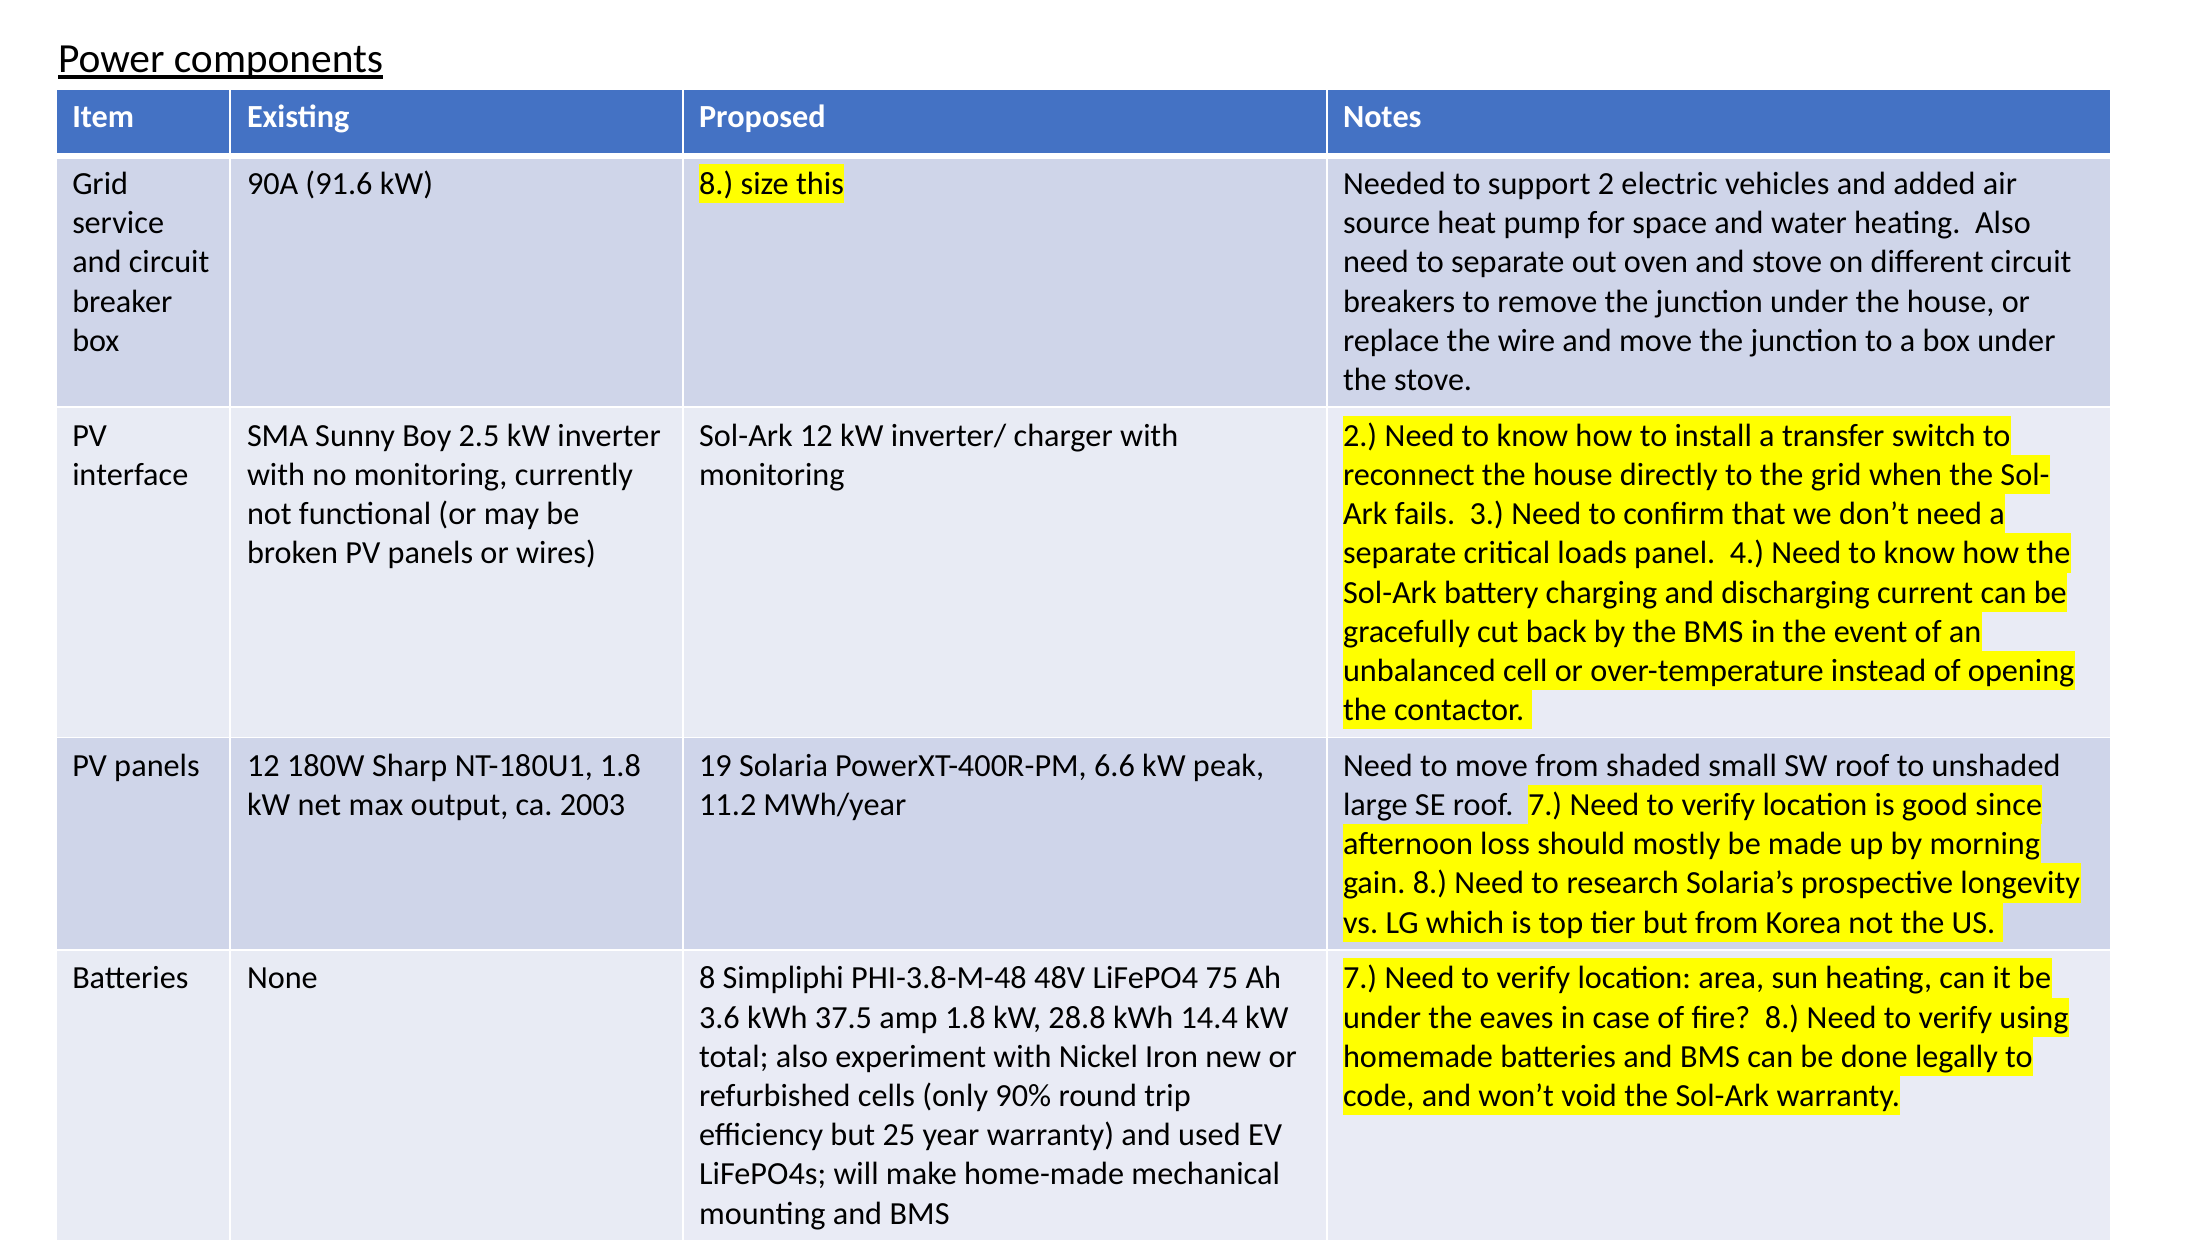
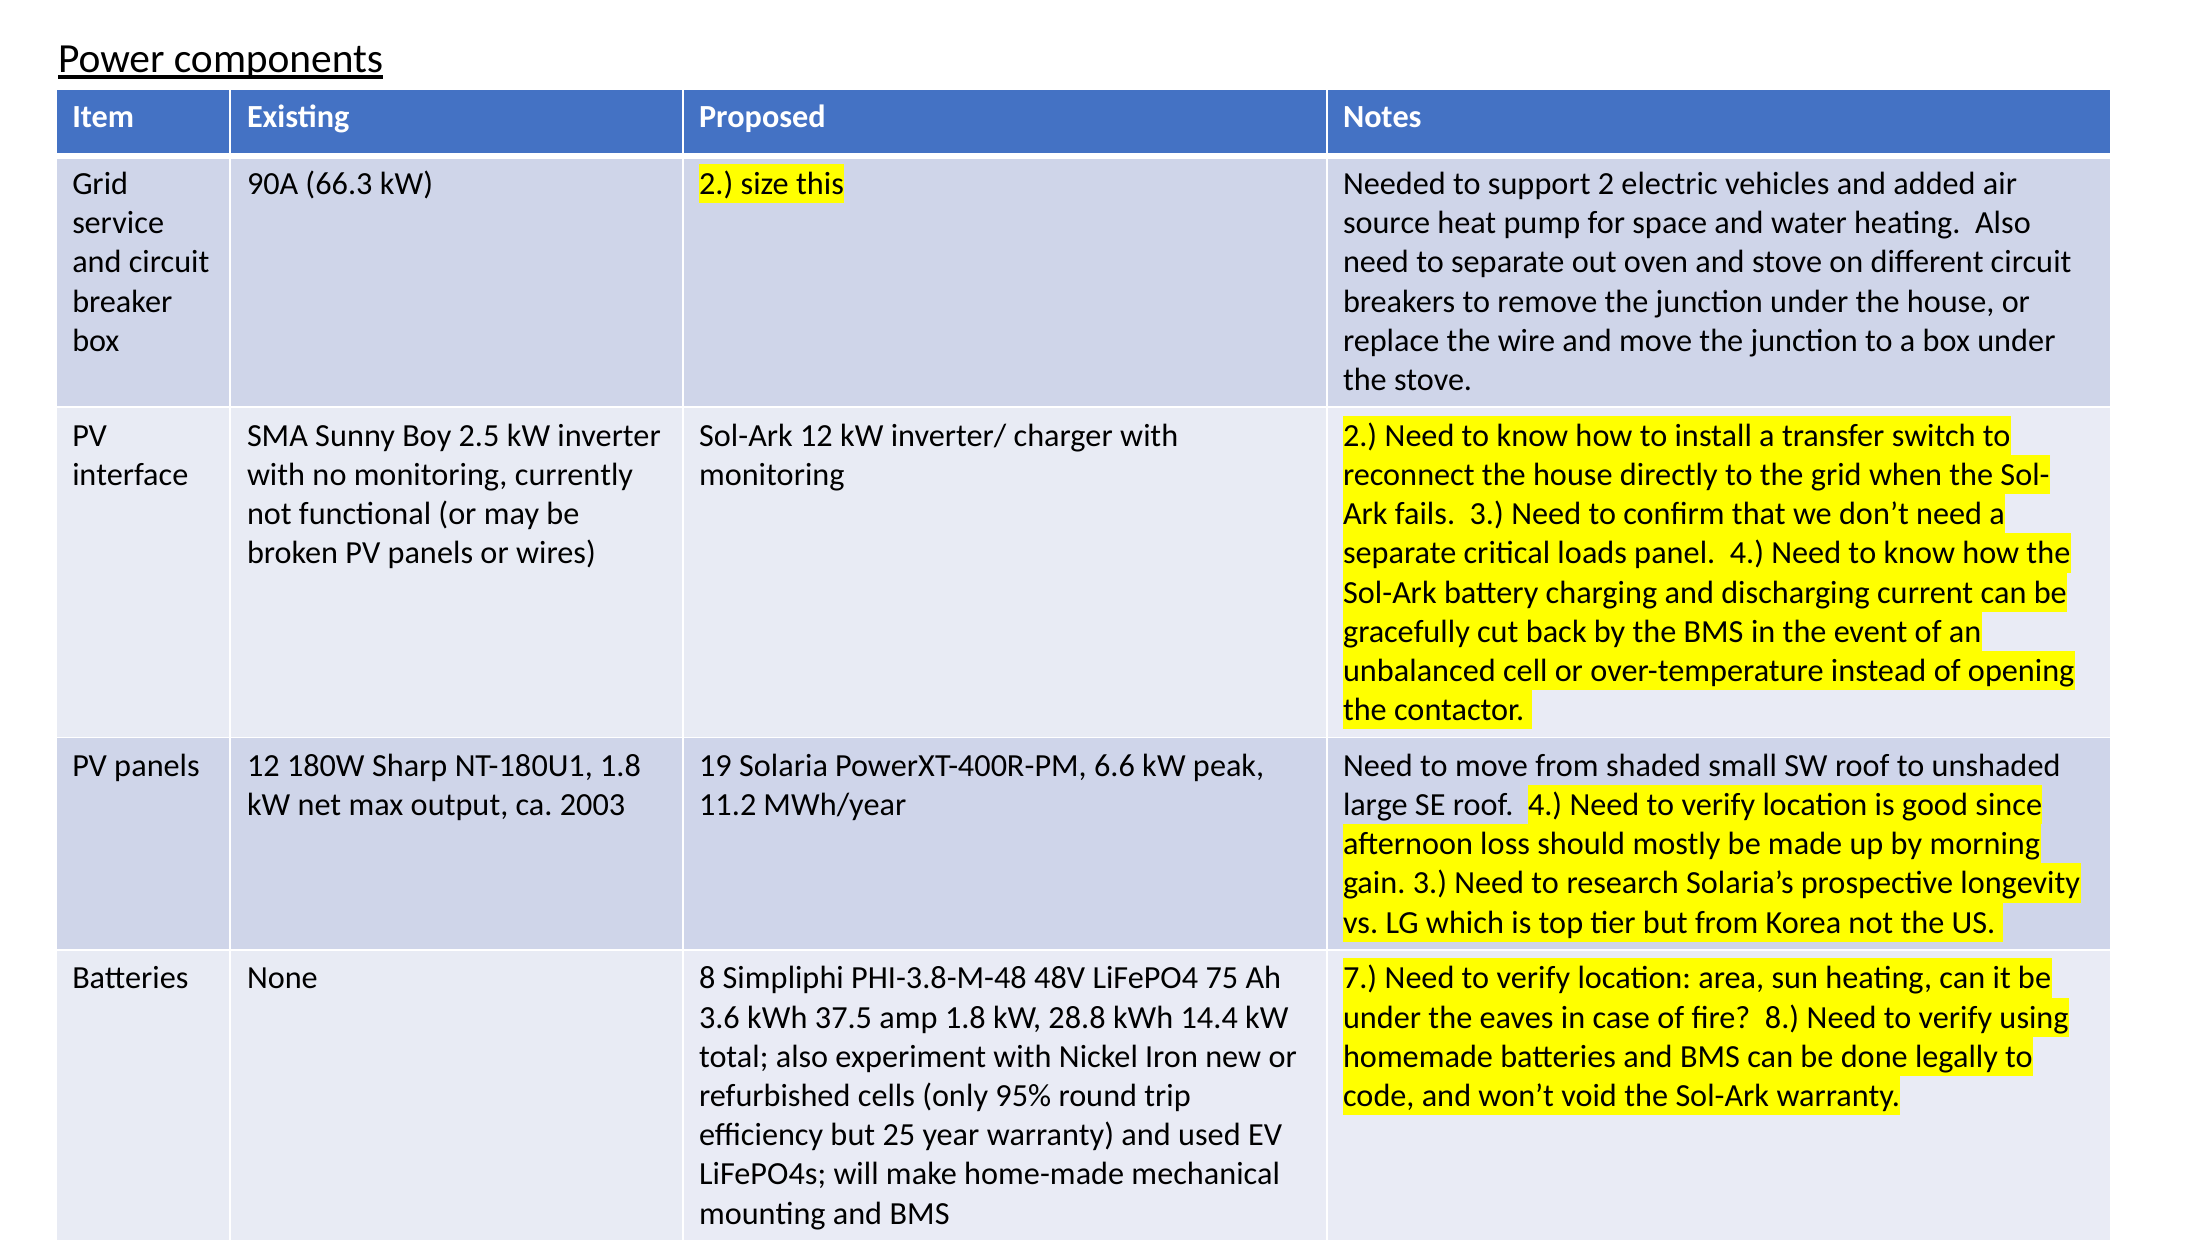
91.6: 91.6 -> 66.3
kW 8: 8 -> 2
roof 7: 7 -> 4
gain 8: 8 -> 3
90%: 90% -> 95%
